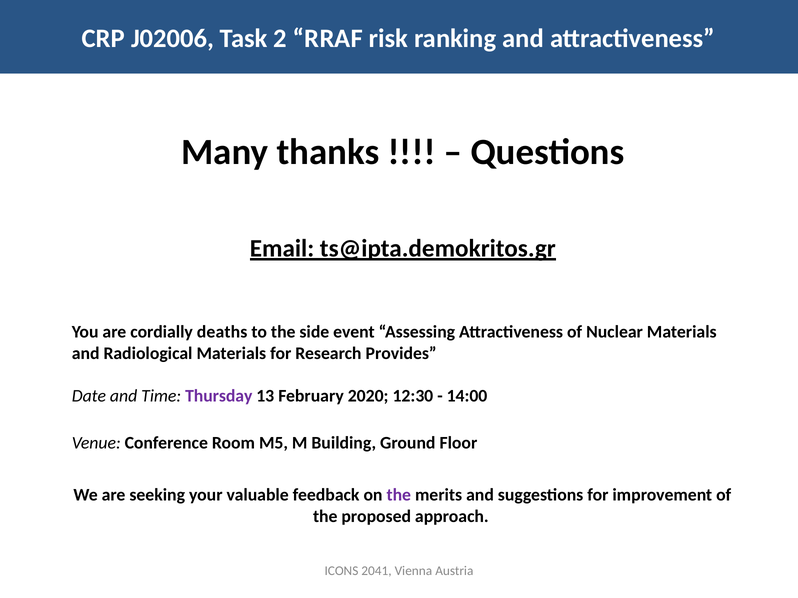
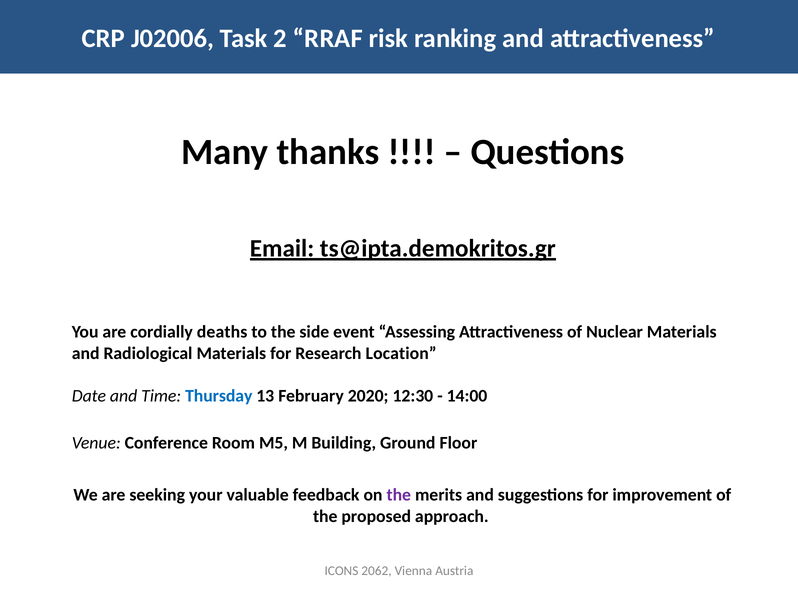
Provides: Provides -> Location
Thursday colour: purple -> blue
2041: 2041 -> 2062
